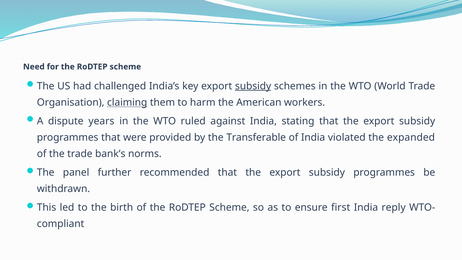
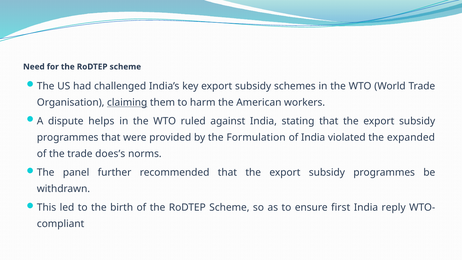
subsidy at (253, 86) underline: present -> none
years: years -> helps
Transferable: Transferable -> Formulation
bank’s: bank’s -> does’s
